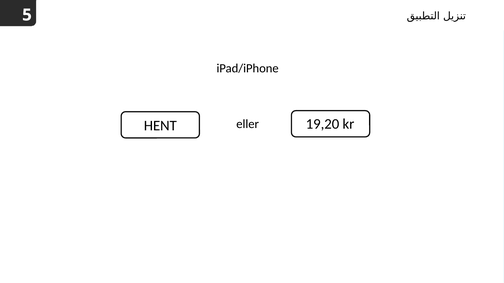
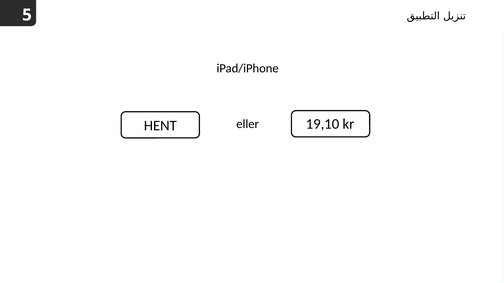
19,20: 19,20 -> 19,10
